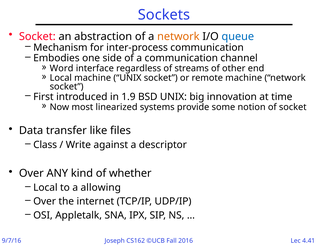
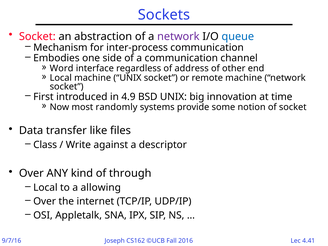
network at (178, 36) colour: orange -> purple
streams: streams -> address
1.9: 1.9 -> 4.9
linearized: linearized -> randomly
whether: whether -> through
